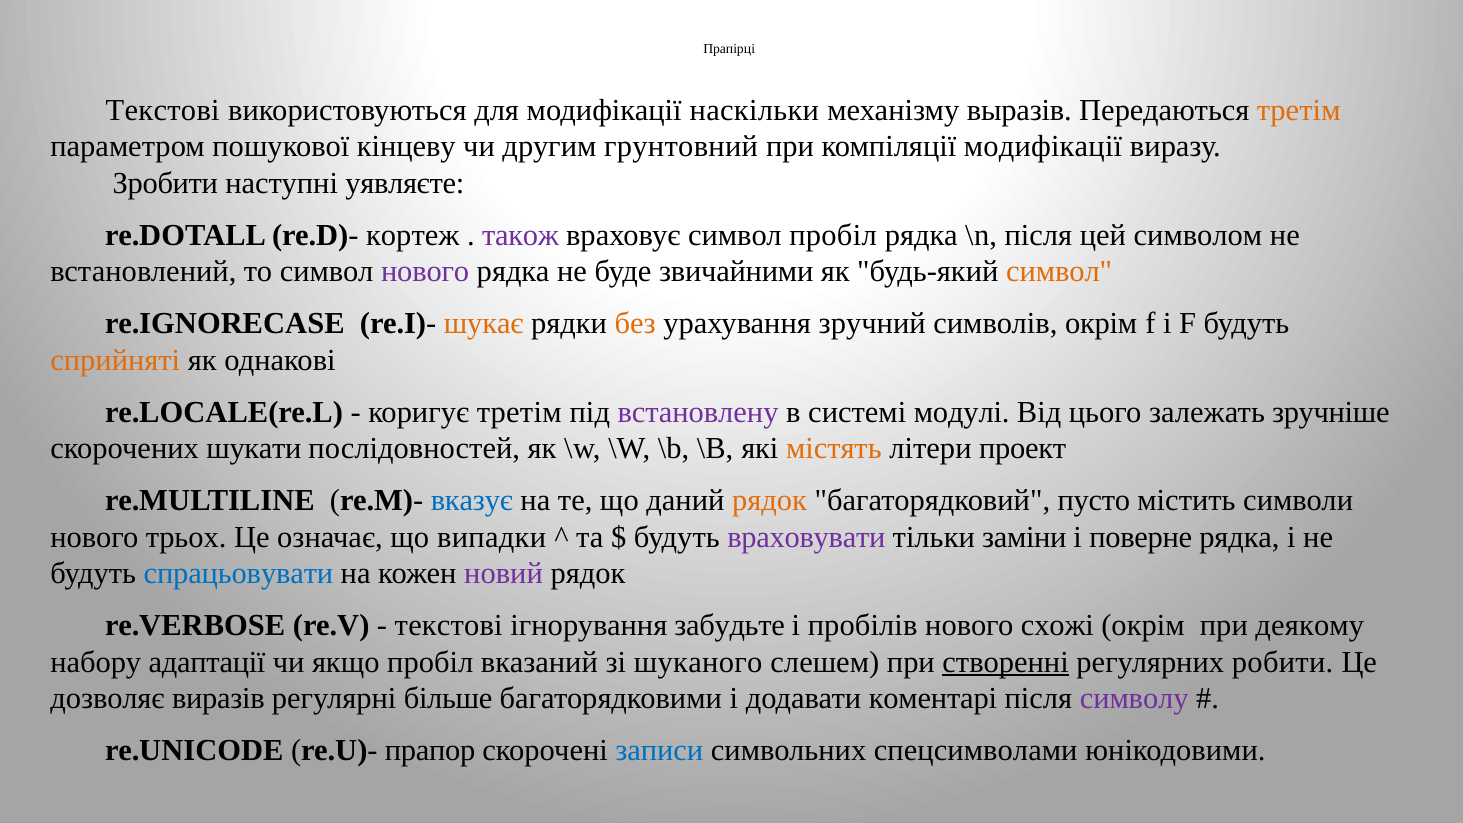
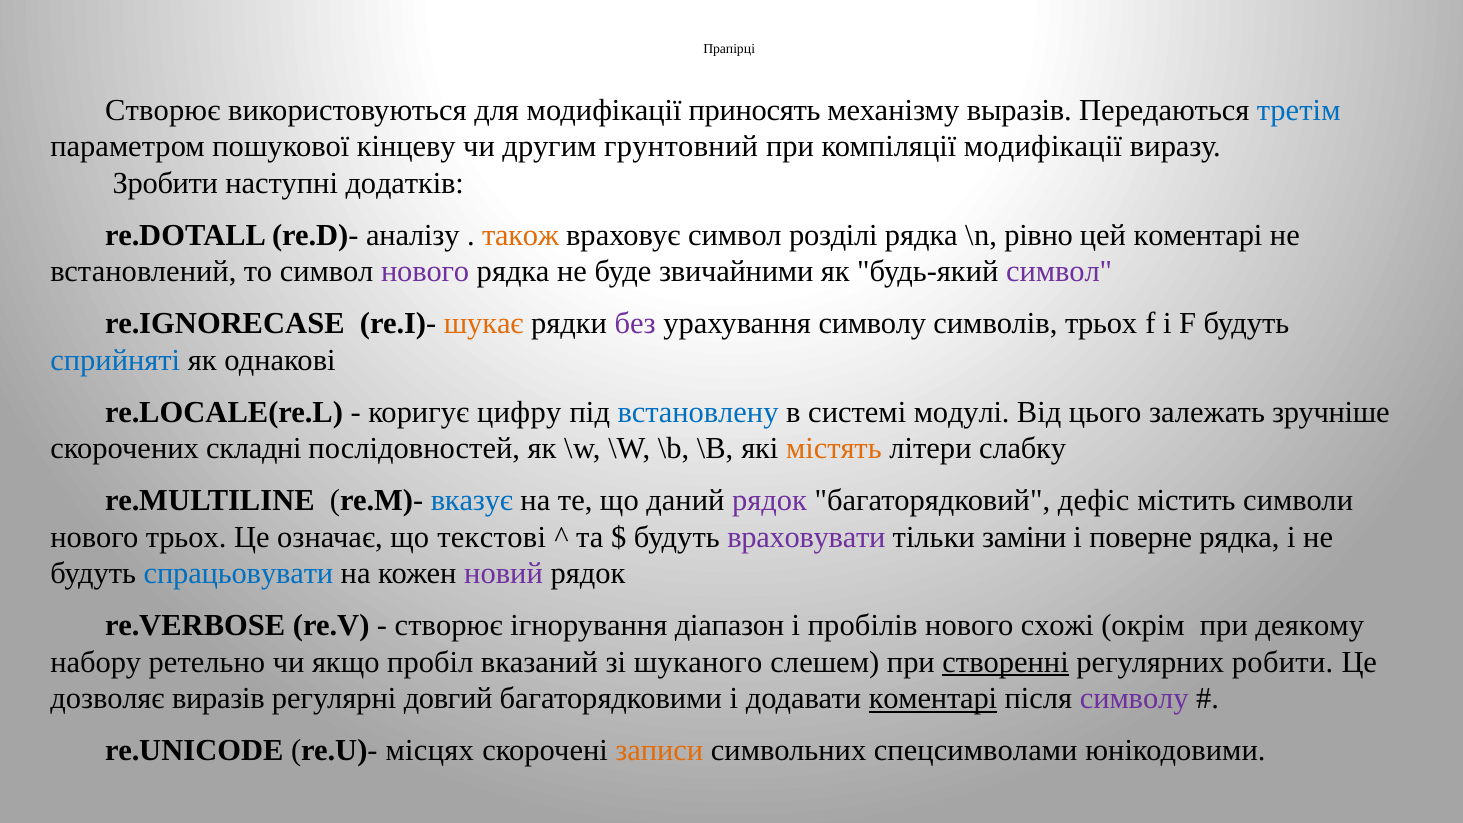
Текстові at (163, 110): Текстові -> Створює
наскільки: наскільки -> приносять
третім at (1299, 110) colour: orange -> blue
уявляєте: уявляєте -> додатків
кортеж: кортеж -> аналізу
також colour: purple -> orange
символ пробіл: пробіл -> розділі
\n після: після -> рівно
цей символом: символом -> коментарі
символ at (1059, 272) colour: orange -> purple
без colour: orange -> purple
урахування зручний: зручний -> символу
символів окрім: окрім -> трьох
сприйняті colour: orange -> blue
коригує третім: третім -> цифру
встановлену colour: purple -> blue
шукати: шукати -> складні
проект: проект -> слабку
рядок at (770, 500) colour: orange -> purple
пусто: пусто -> дефіс
випадки: випадки -> текстові
текстові at (449, 625): текстові -> створює
забудьте: забудьте -> діапазон
адаптації: адаптації -> ретельно
більше: більше -> довгий
коментарі at (933, 699) underline: none -> present
прапор: прапор -> місцях
записи colour: blue -> orange
